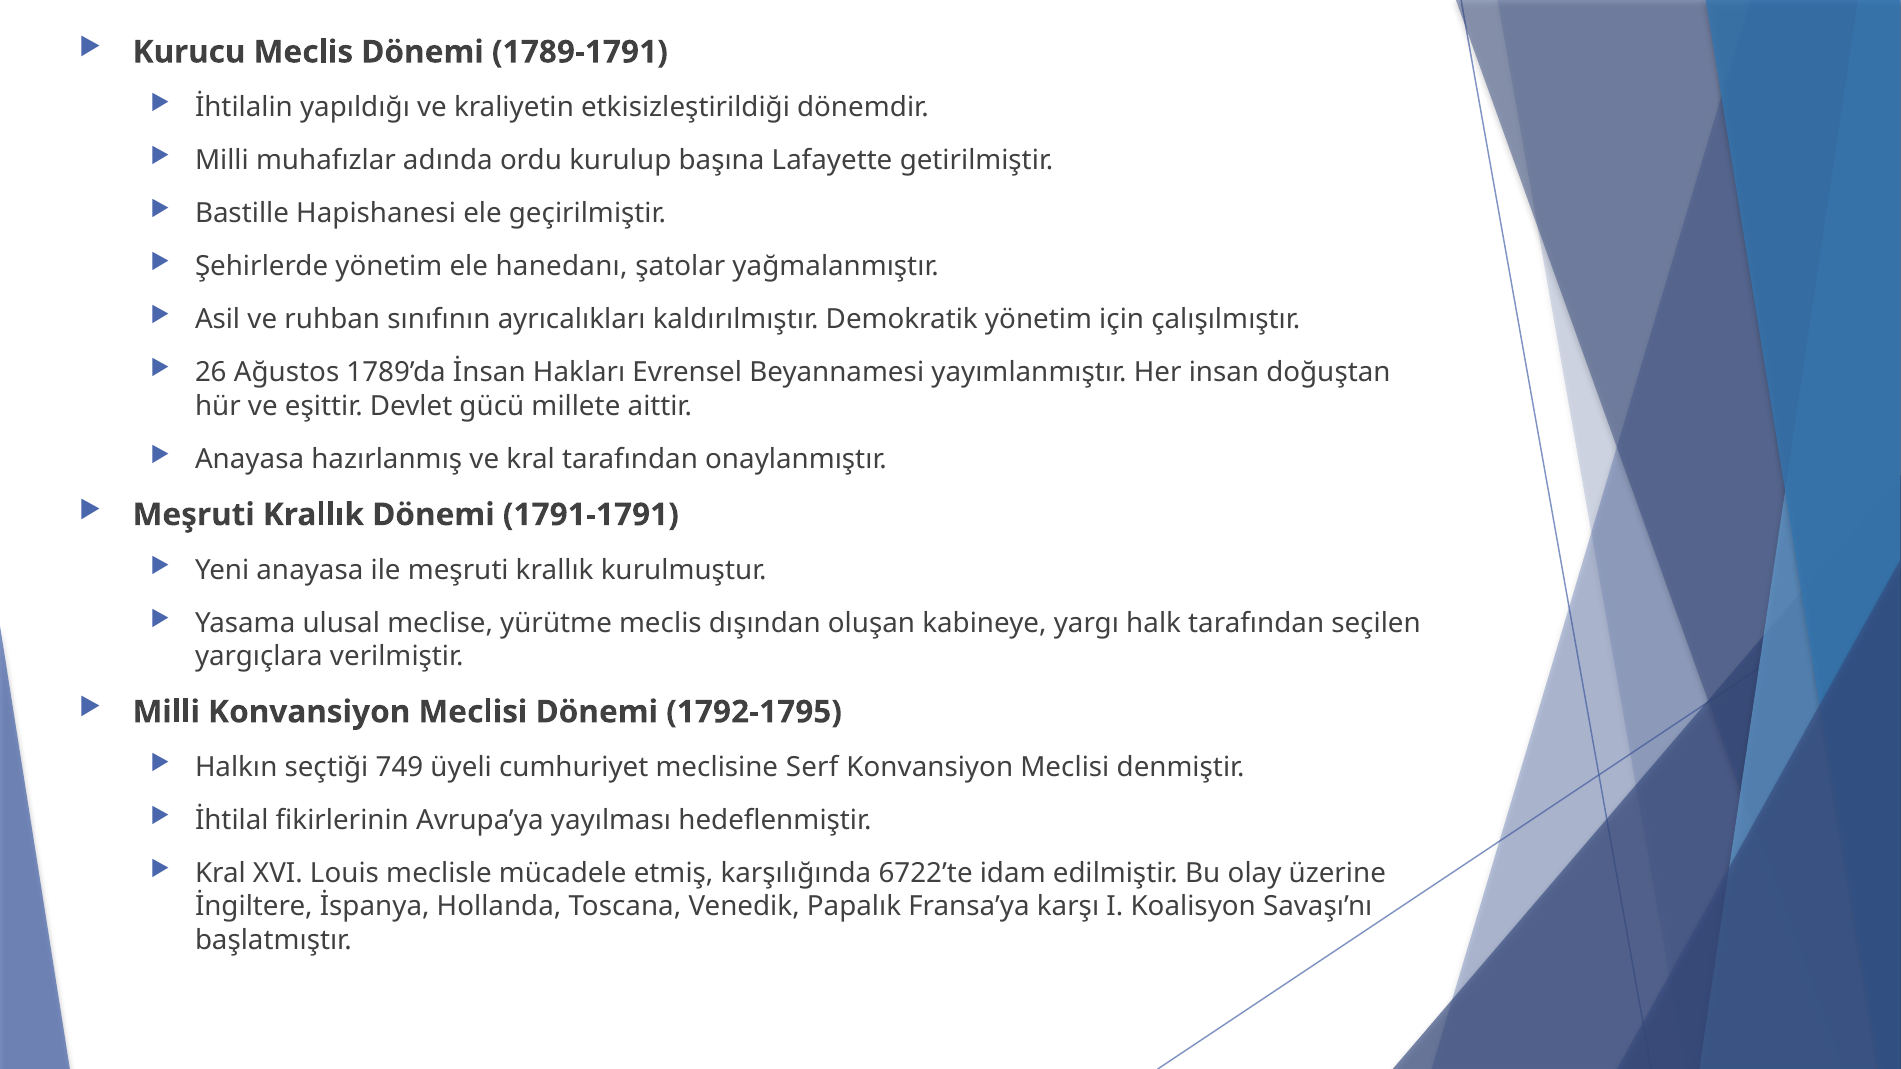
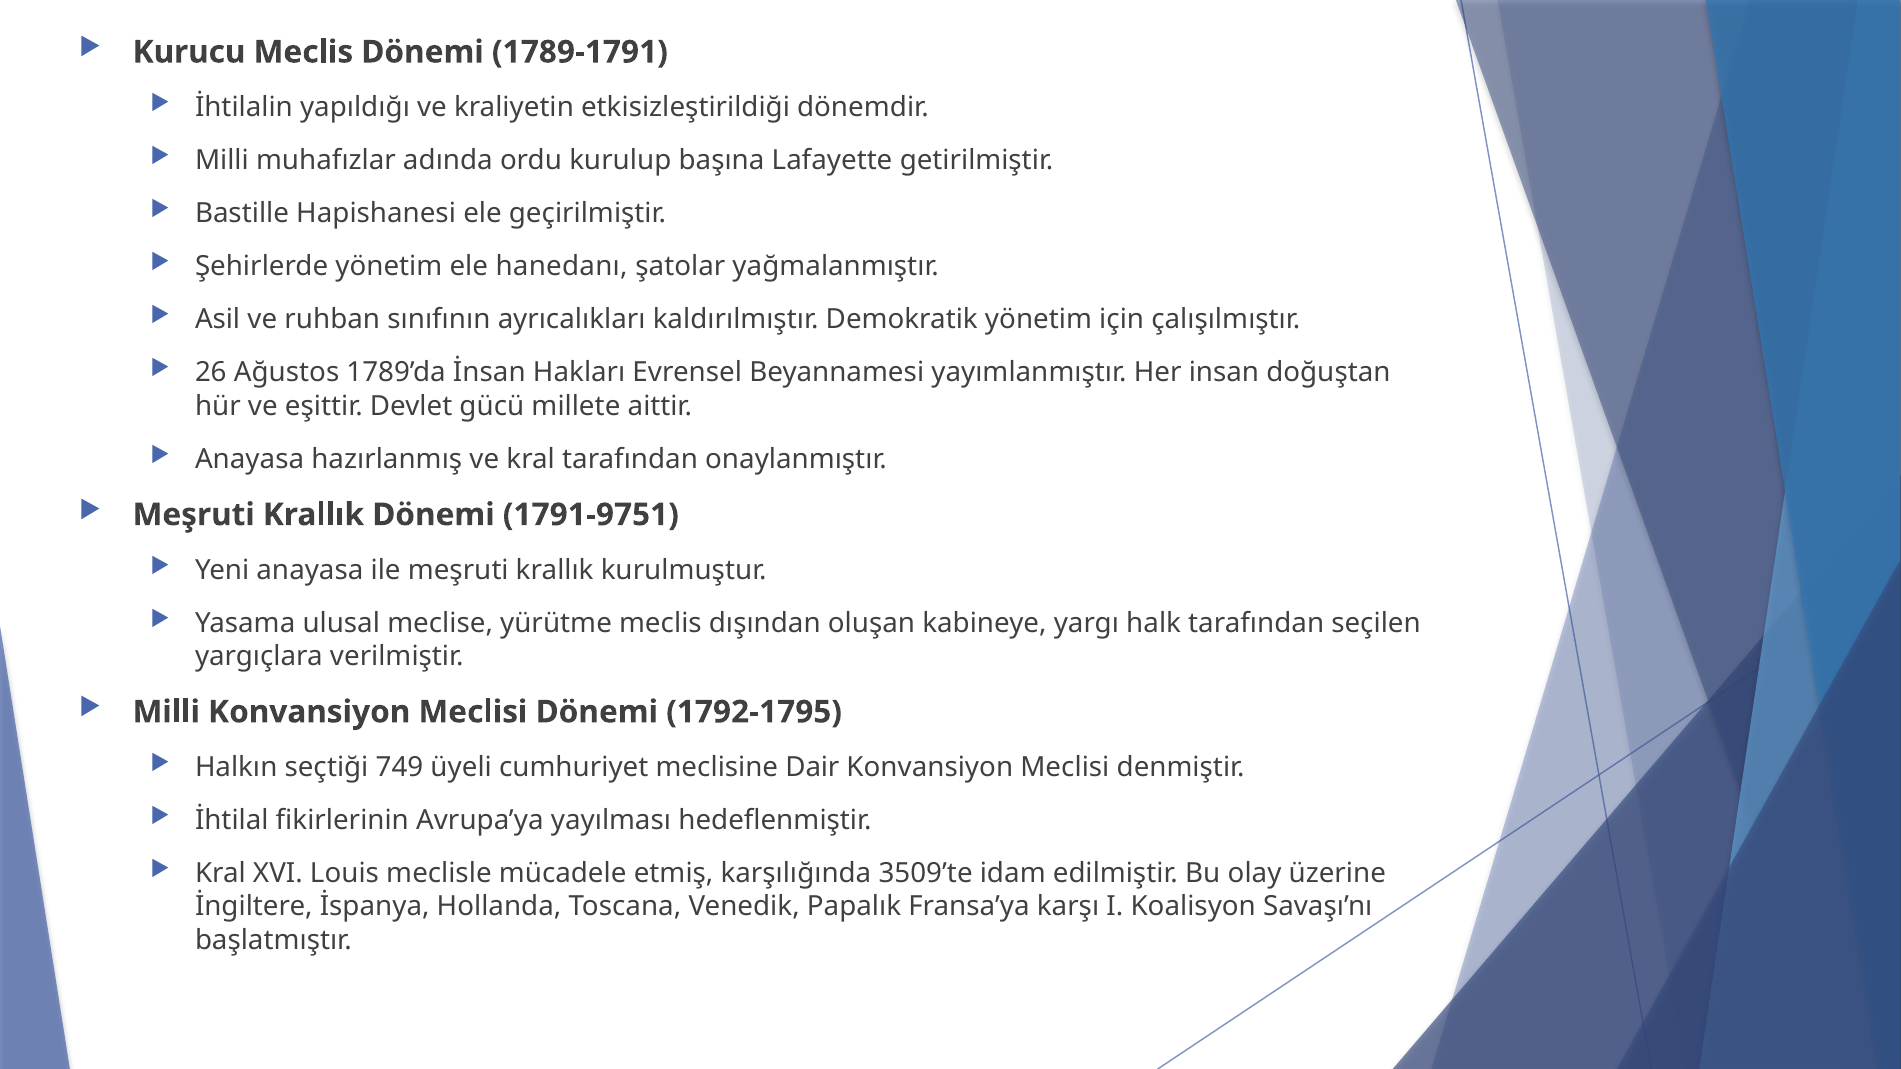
1791-1791: 1791-1791 -> 1791-9751
Serf: Serf -> Dair
6722’te: 6722’te -> 3509’te
